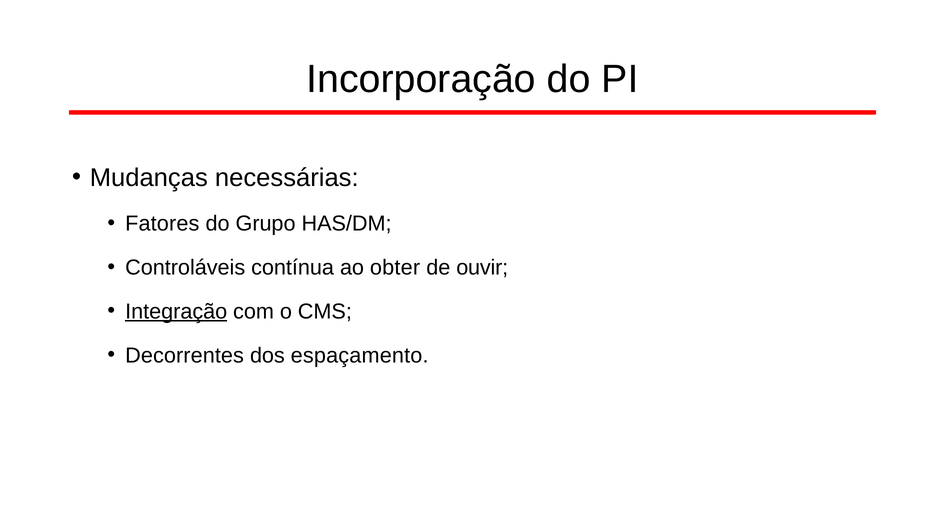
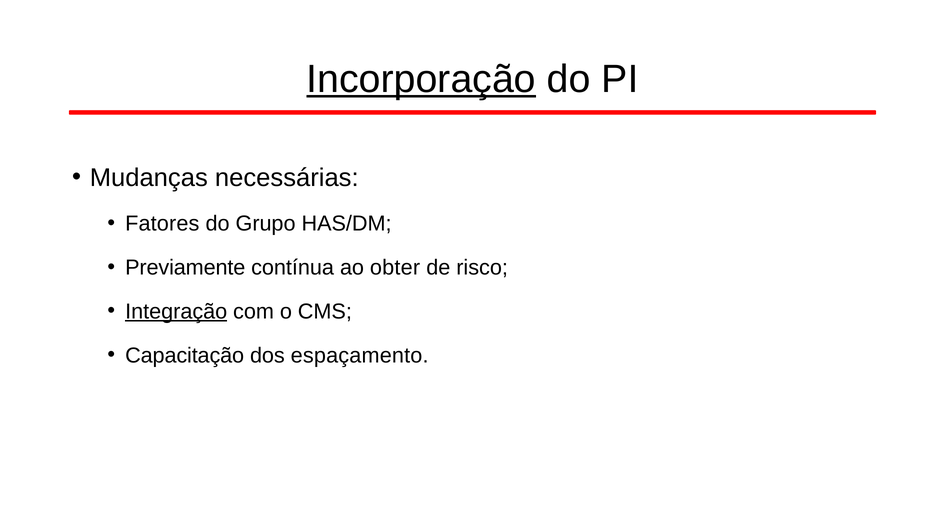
Incorporação underline: none -> present
Controláveis: Controláveis -> Previamente
ouvir: ouvir -> risco
Decorrentes: Decorrentes -> Capacitação
